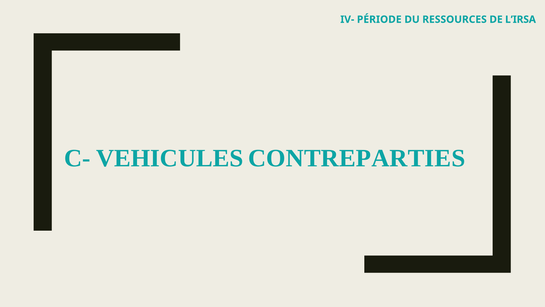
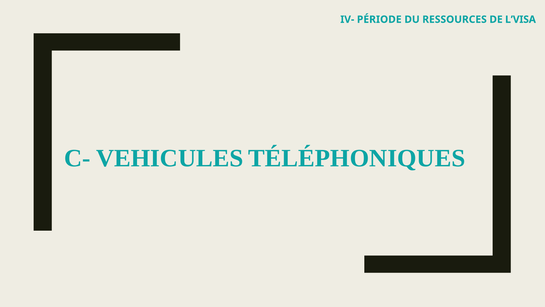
L’IRSA: L’IRSA -> L’VISA
CONTREPARTIES: CONTREPARTIES -> TÉLÉPHONIQUES
